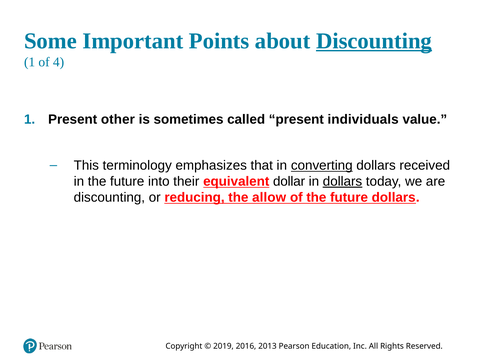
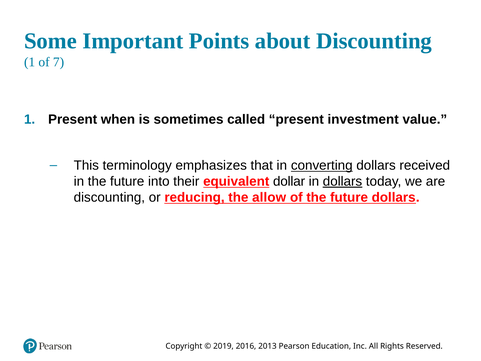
Discounting at (374, 41) underline: present -> none
4: 4 -> 7
other: other -> when
individuals: individuals -> investment
